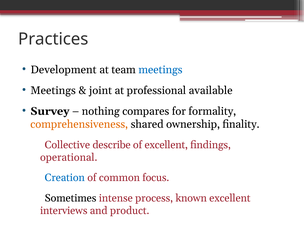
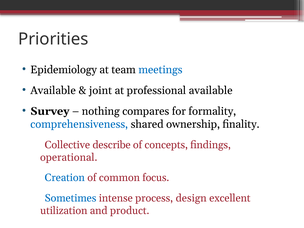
Practices: Practices -> Priorities
Development: Development -> Epidemiology
Meetings at (53, 90): Meetings -> Available
comprehensiveness colour: orange -> blue
of excellent: excellent -> concepts
Sometimes colour: black -> blue
known: known -> design
interviews: interviews -> utilization
